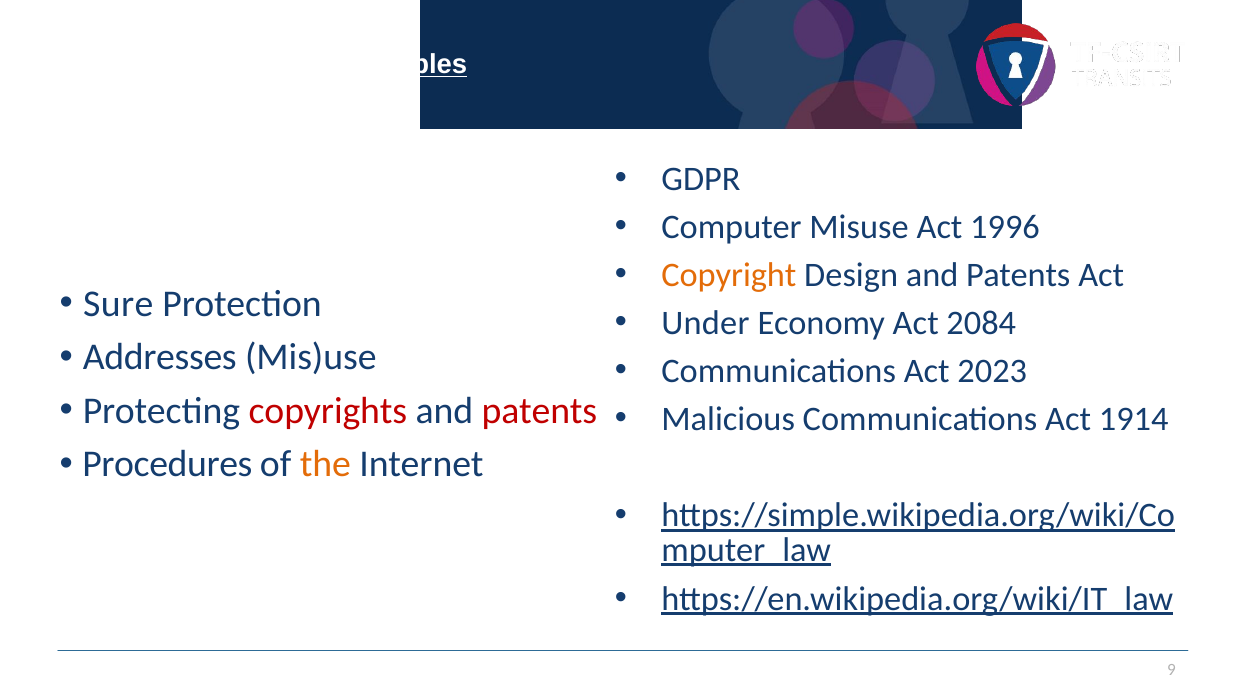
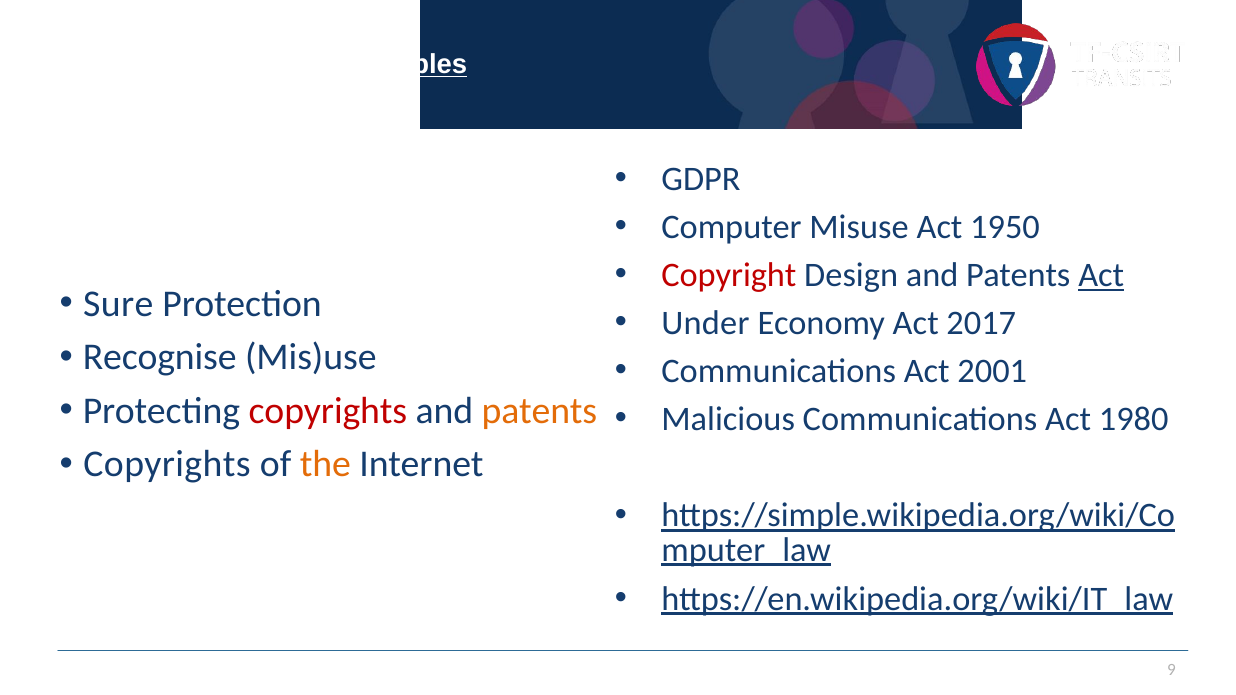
1996: 1996 -> 1950
Copyright colour: orange -> red
Act at (1101, 275) underline: none -> present
2084: 2084 -> 2017
Addresses: Addresses -> Recognise
2023: 2023 -> 2001
patents at (539, 411) colour: red -> orange
1914: 1914 -> 1980
Procedures at (167, 465): Procedures -> Copyrights
